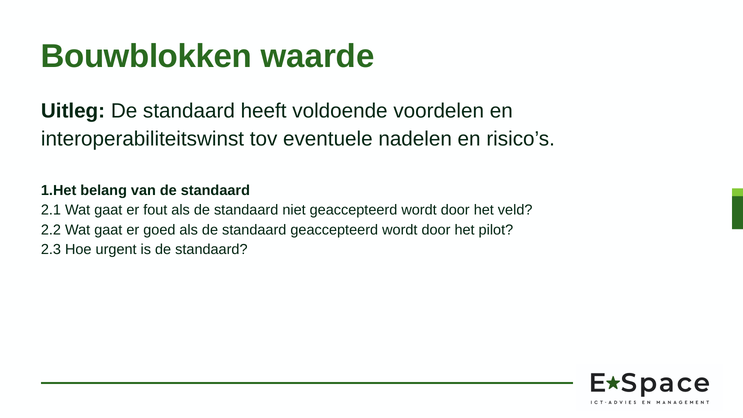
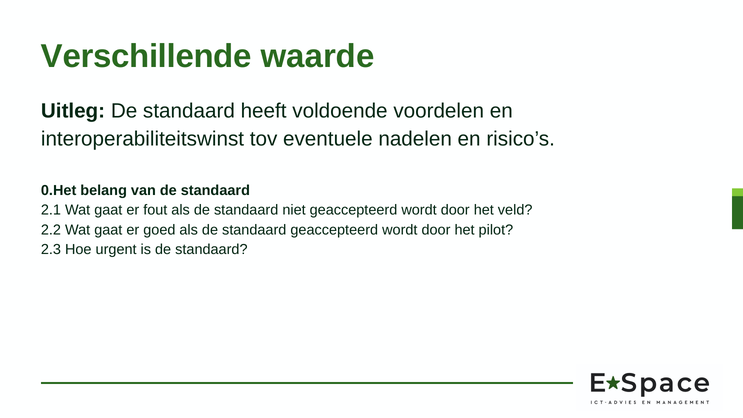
Bouwblokken: Bouwblokken -> Verschillende
1.Het: 1.Het -> 0.Het
